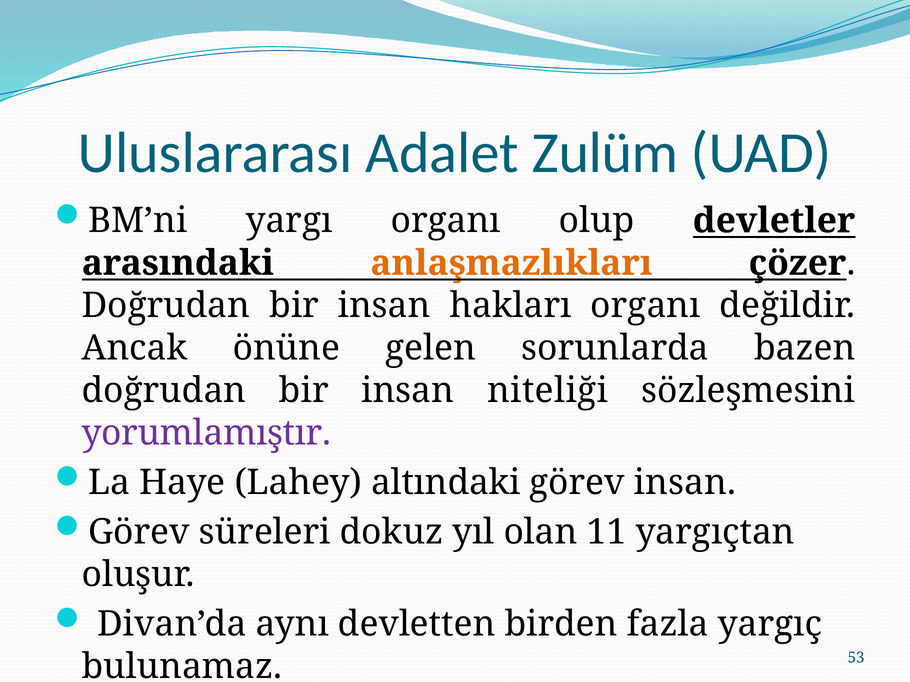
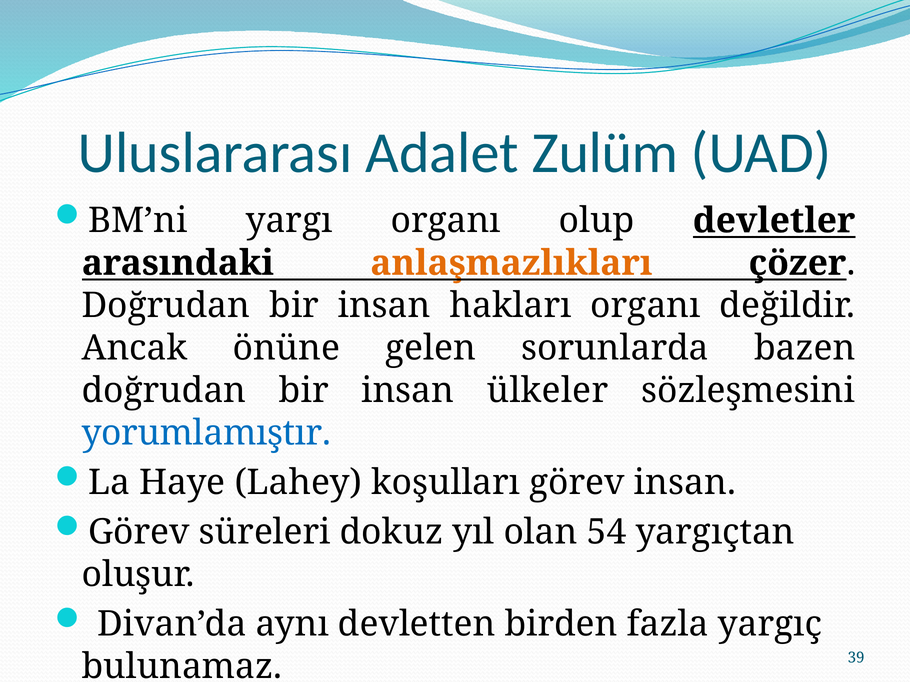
niteliği: niteliği -> ülkeler
yorumlamıştır colour: purple -> blue
altındaki: altındaki -> koşulları
11: 11 -> 54
53: 53 -> 39
